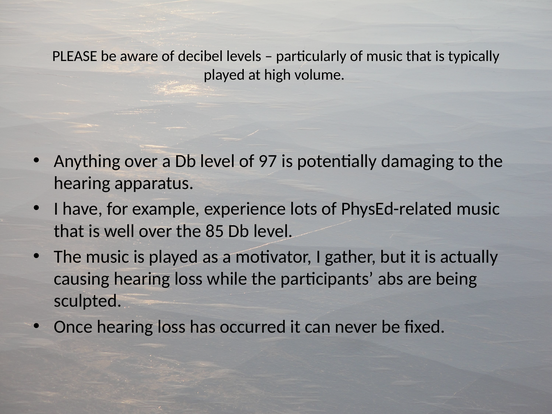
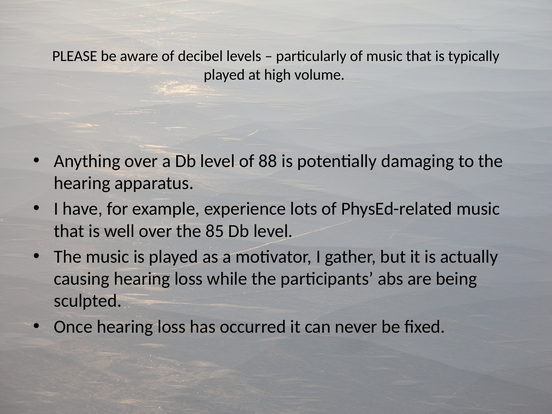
97: 97 -> 88
